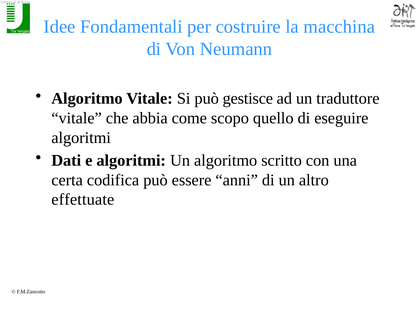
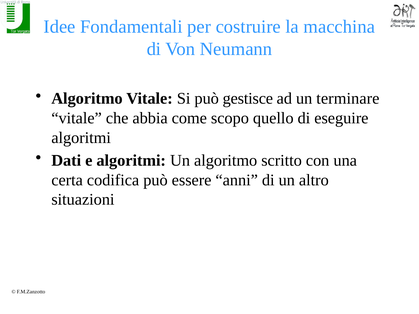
traduttore: traduttore -> terminare
effettuate: effettuate -> situazioni
